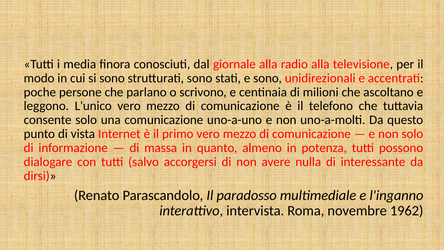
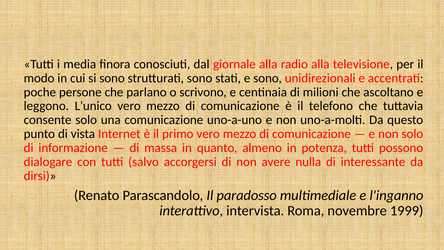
1962: 1962 -> 1999
